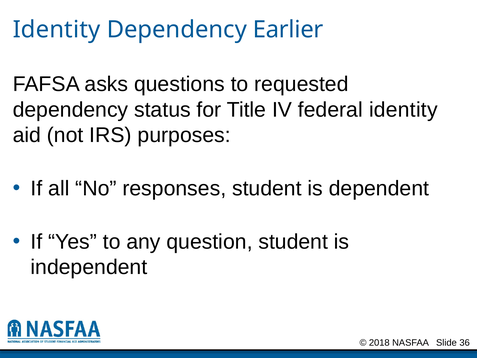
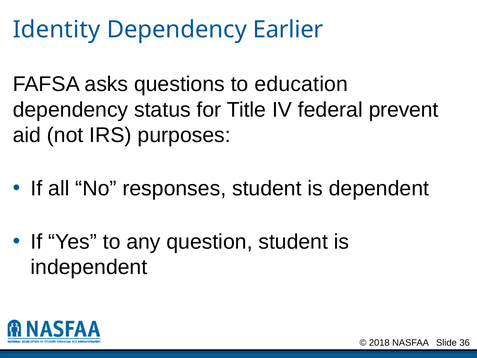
requested: requested -> education
federal identity: identity -> prevent
